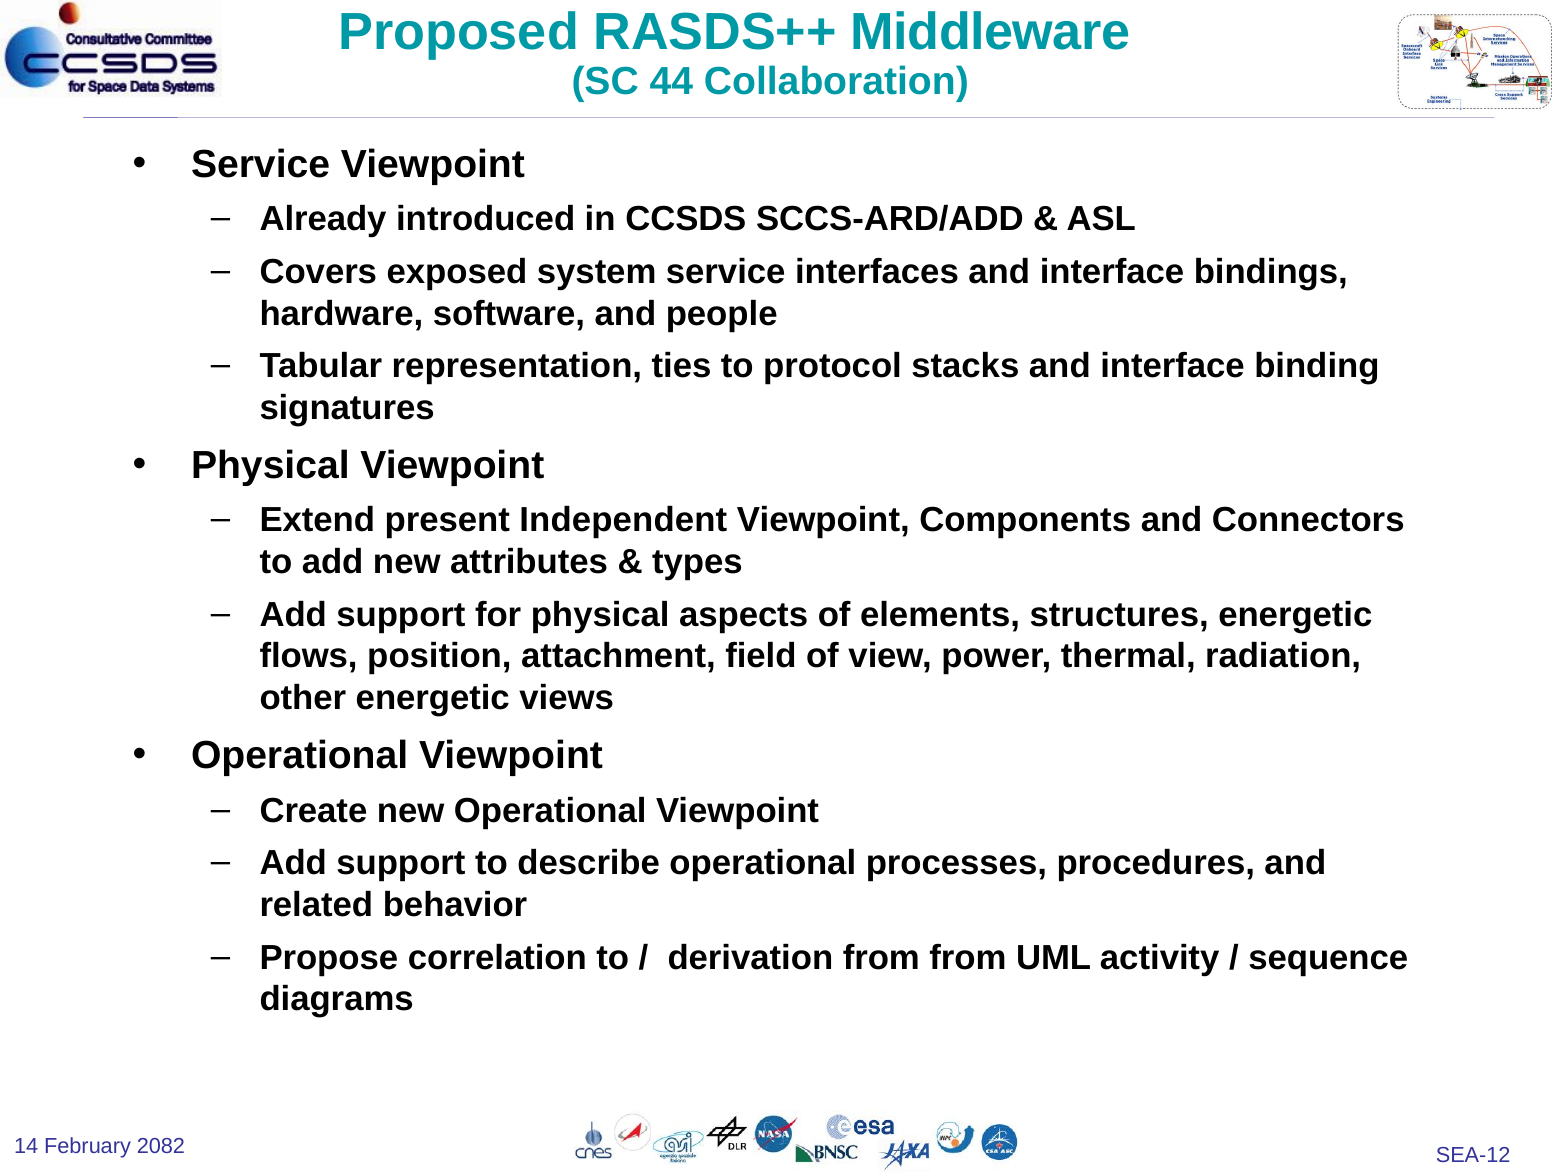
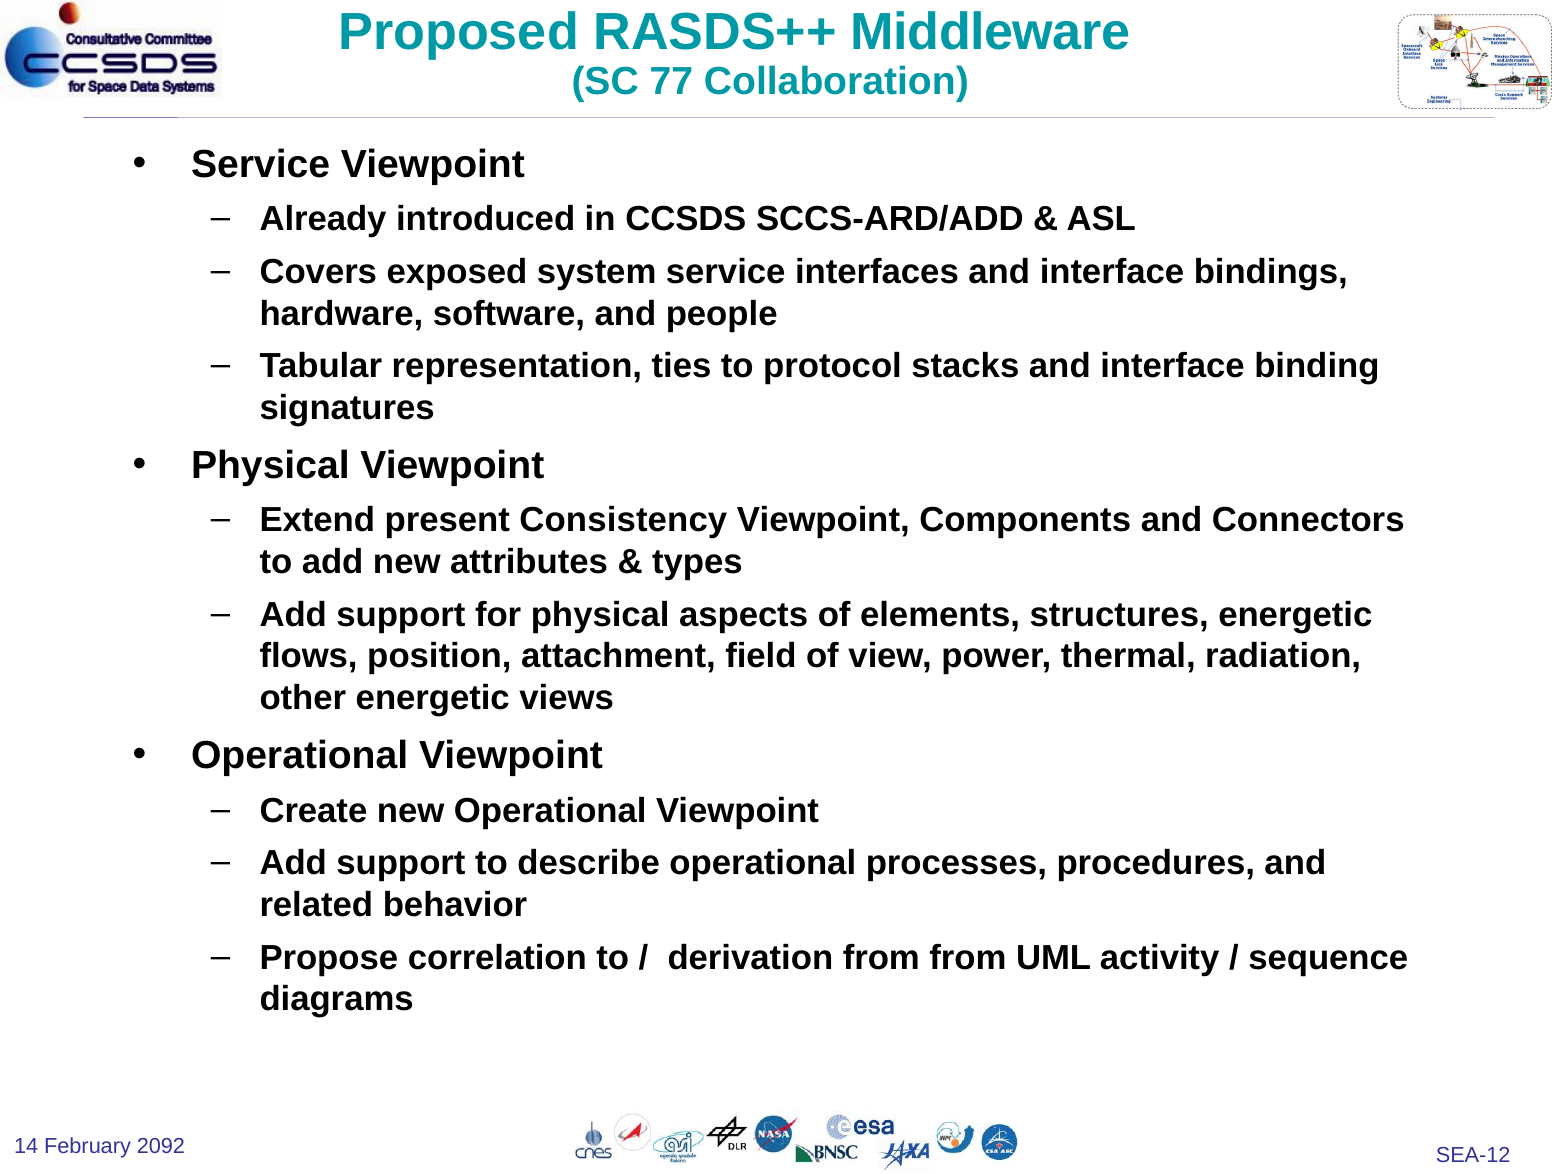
44: 44 -> 77
Independent: Independent -> Consistency
2082: 2082 -> 2092
